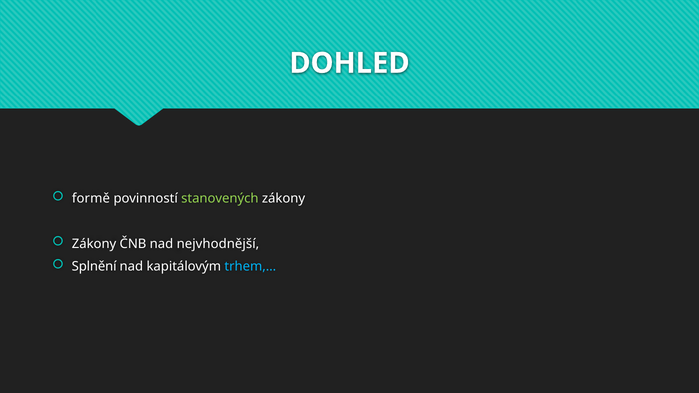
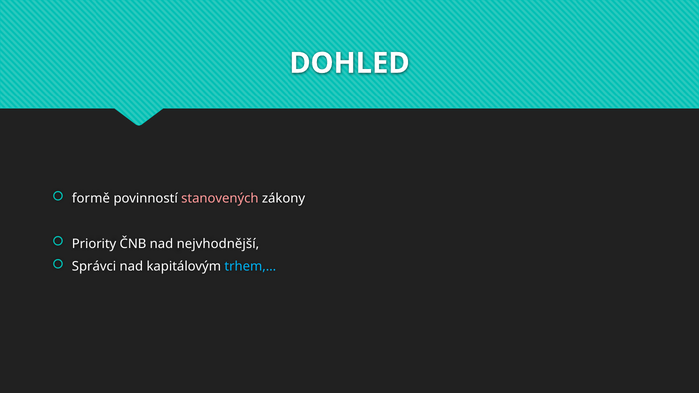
stanovených colour: light green -> pink
Zákony at (94, 244): Zákony -> Priority
Splnění: Splnění -> Správci
